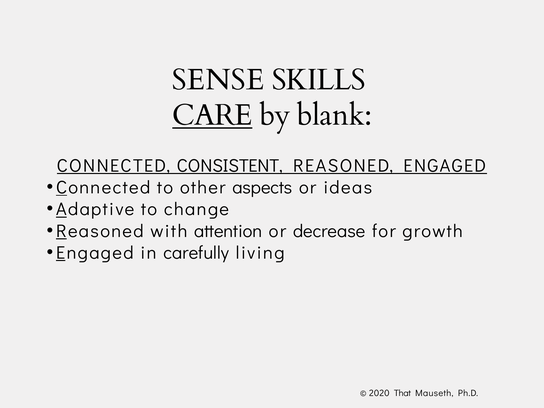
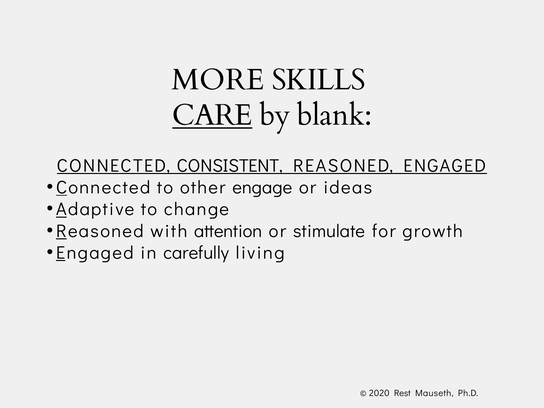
SENSE: SENSE -> MORE
aspects: aspects -> engage
decrease: decrease -> stimulate
That: That -> Rest
